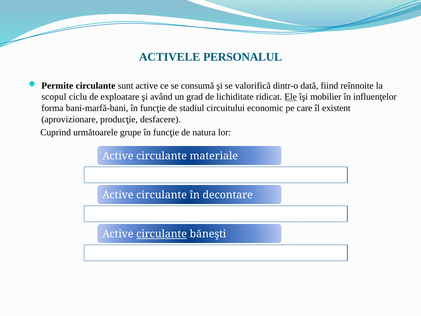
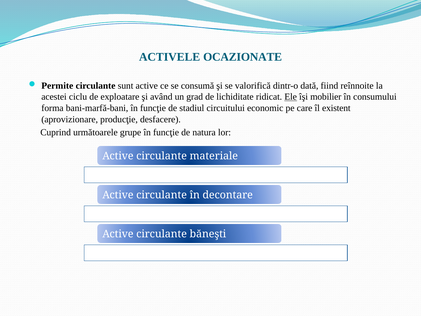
PERSONALUL: PERSONALUL -> OCAZIONATE
scopul: scopul -> acestei
influenţelor: influenţelor -> consumului
circulante at (162, 234) underline: present -> none
